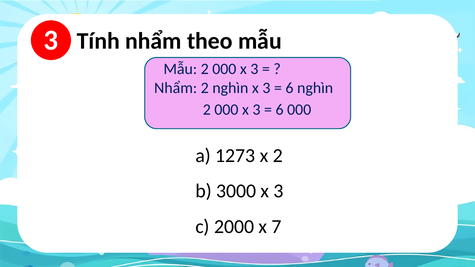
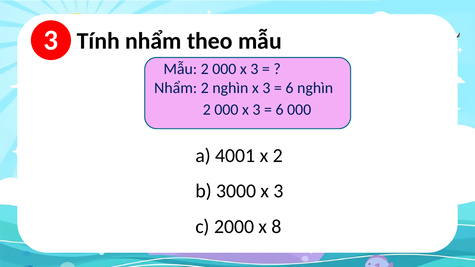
1273: 1273 -> 4001
7: 7 -> 8
